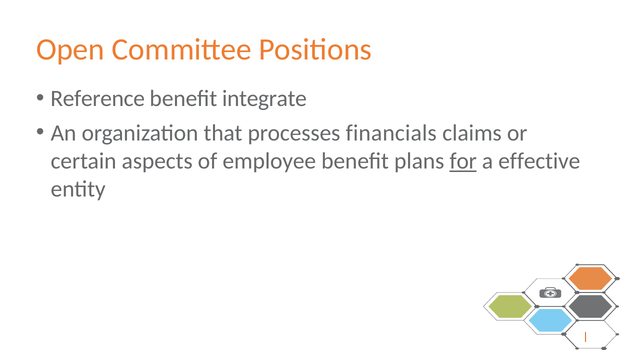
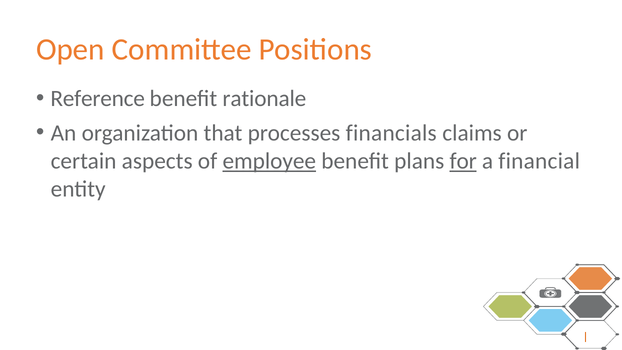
integrate: integrate -> rationale
employee underline: none -> present
effective: effective -> financial
